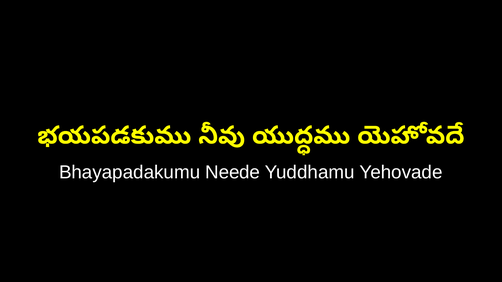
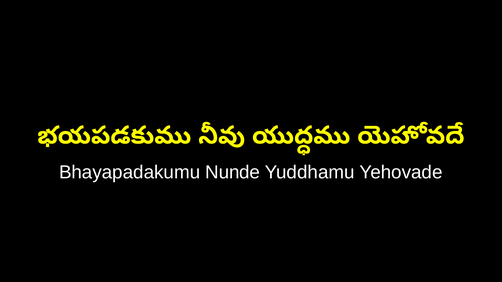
Neede: Neede -> Nunde
